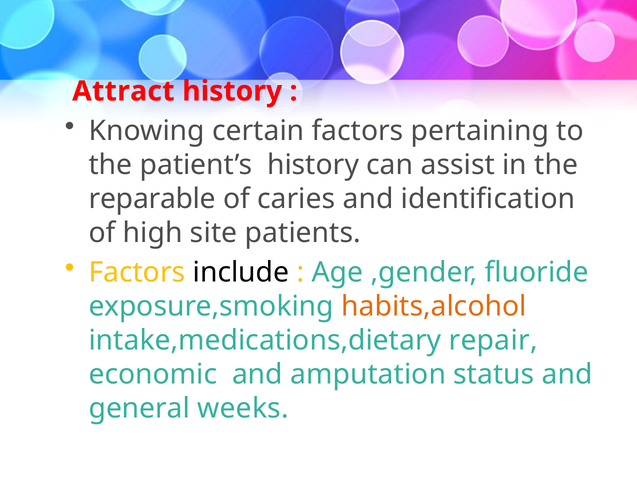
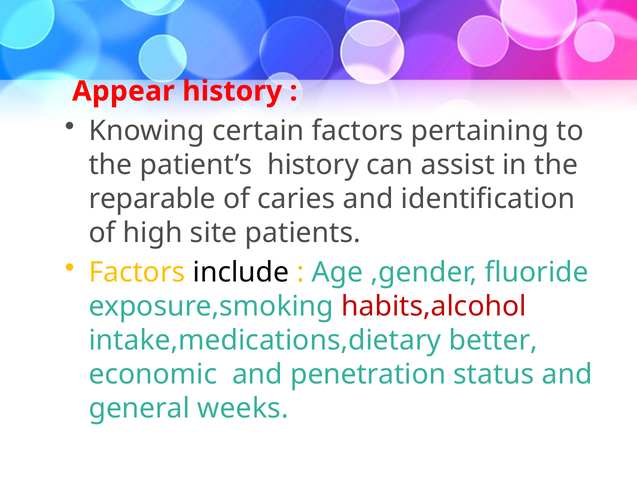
Attract: Attract -> Appear
habits,alcohol colour: orange -> red
repair: repair -> better
amputation: amputation -> penetration
